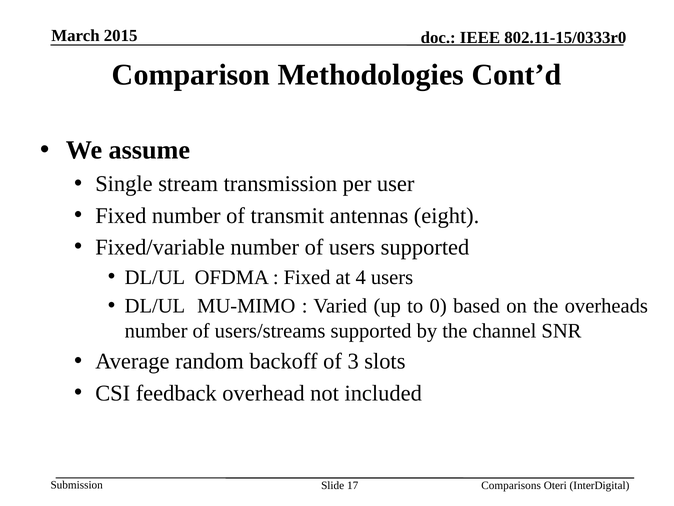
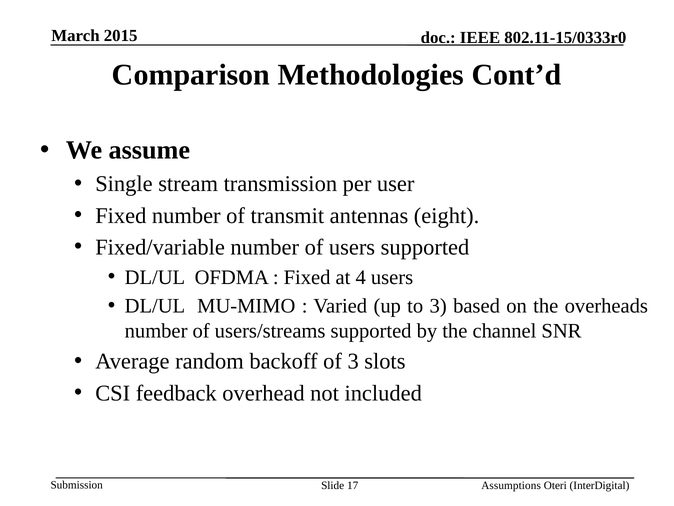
to 0: 0 -> 3
Comparisons: Comparisons -> Assumptions
